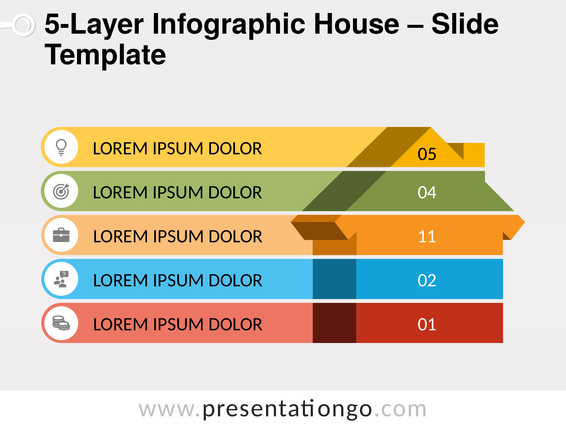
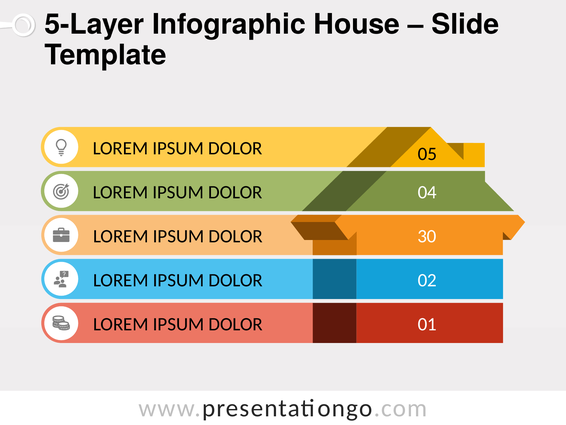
11: 11 -> 30
